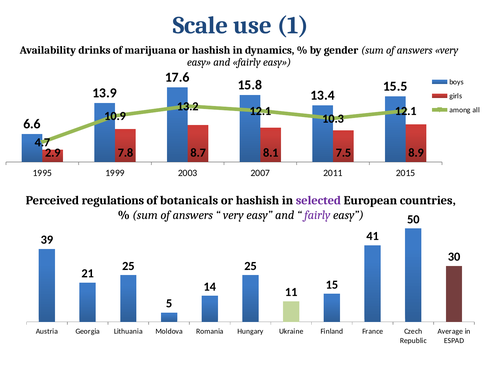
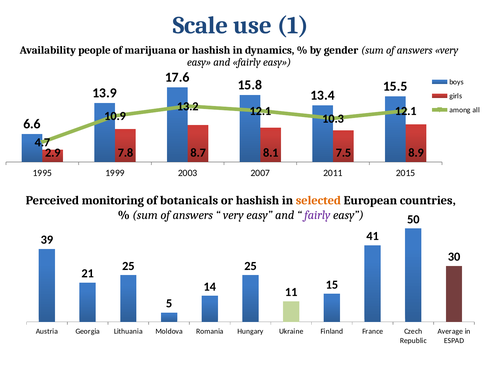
drinks: drinks -> people
regulations: regulations -> monitoring
selected colour: purple -> orange
